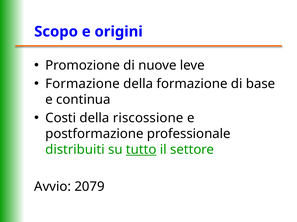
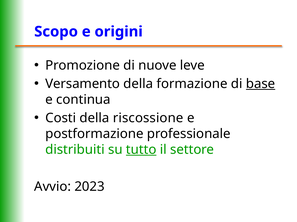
Formazione at (83, 84): Formazione -> Versamento
base underline: none -> present
2079: 2079 -> 2023
